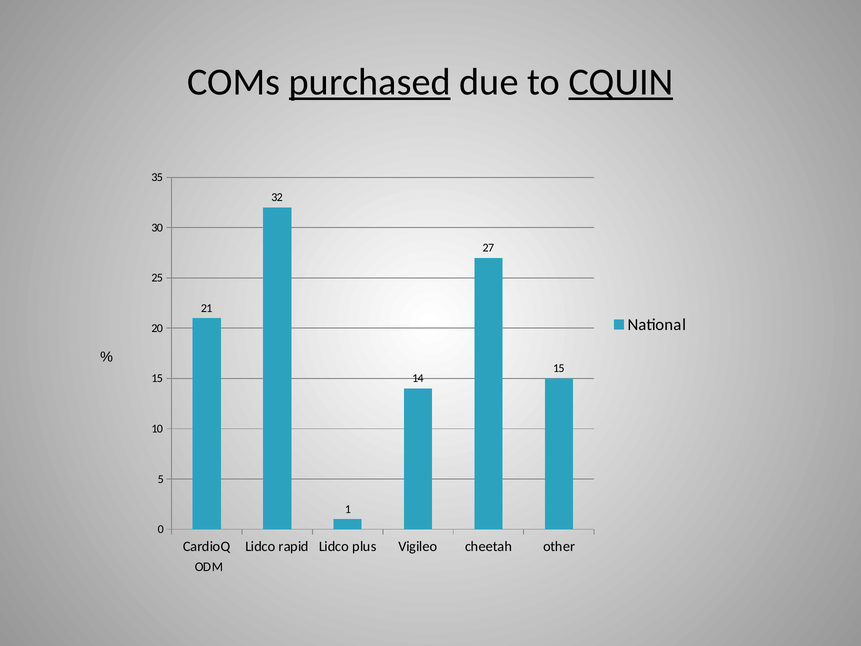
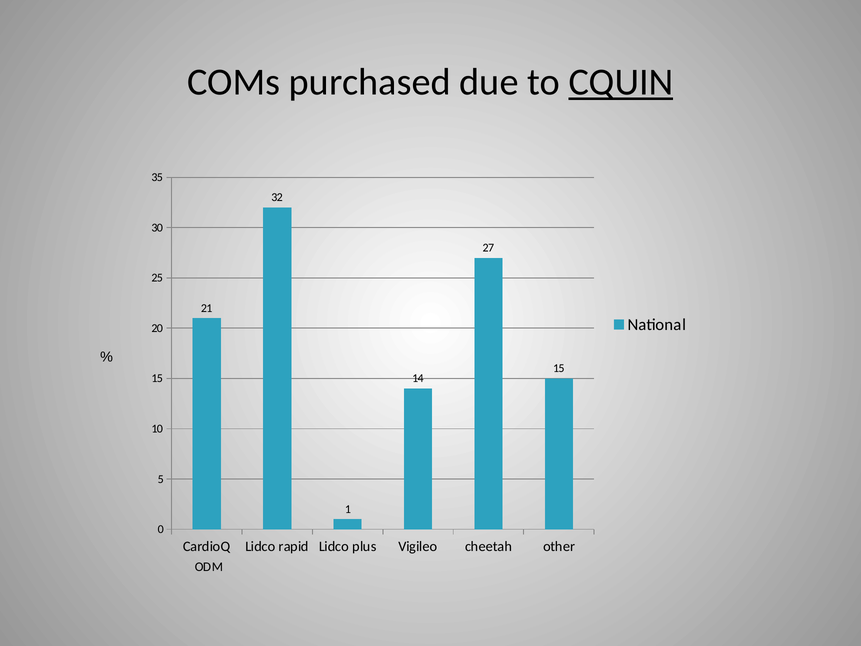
purchased underline: present -> none
